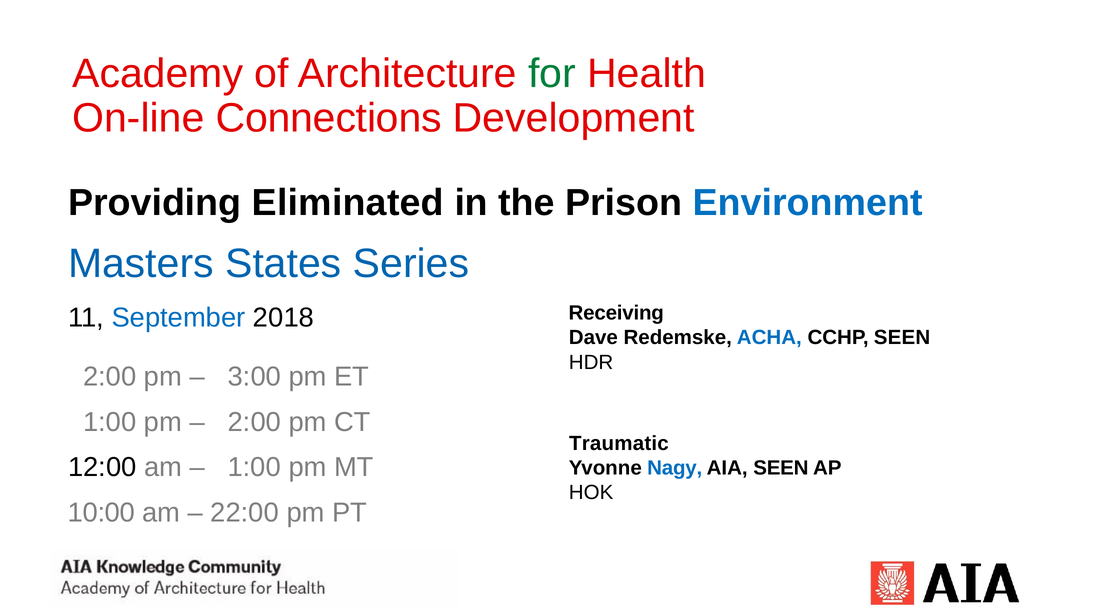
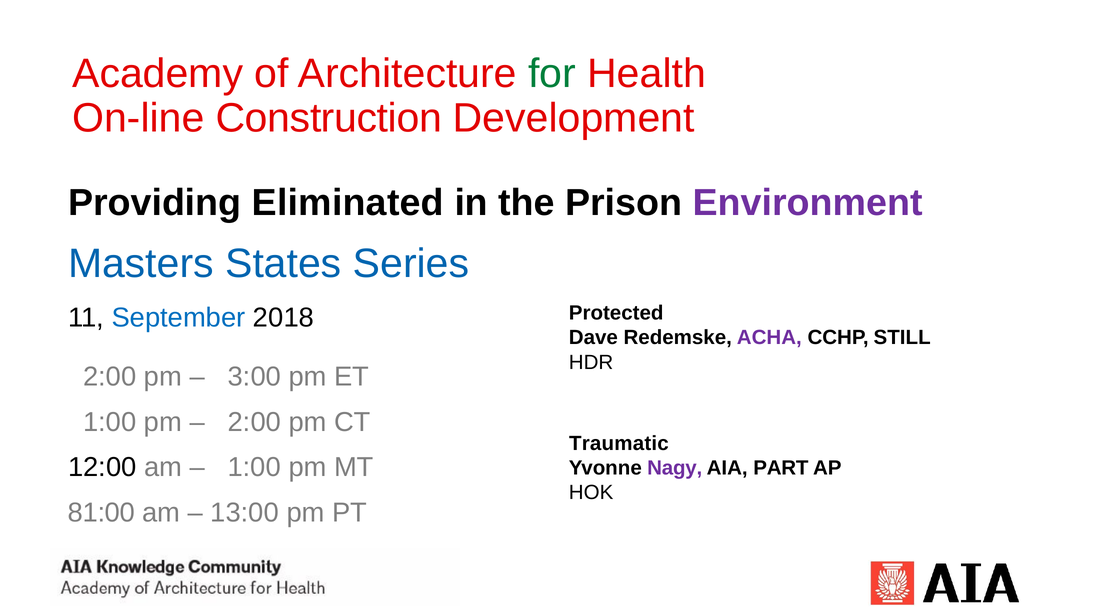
Connections: Connections -> Construction
Environment colour: blue -> purple
Receiving: Receiving -> Protected
ACHA colour: blue -> purple
CCHP SEEN: SEEN -> STILL
Nagy colour: blue -> purple
AIA SEEN: SEEN -> PART
10:00: 10:00 -> 81:00
22:00: 22:00 -> 13:00
